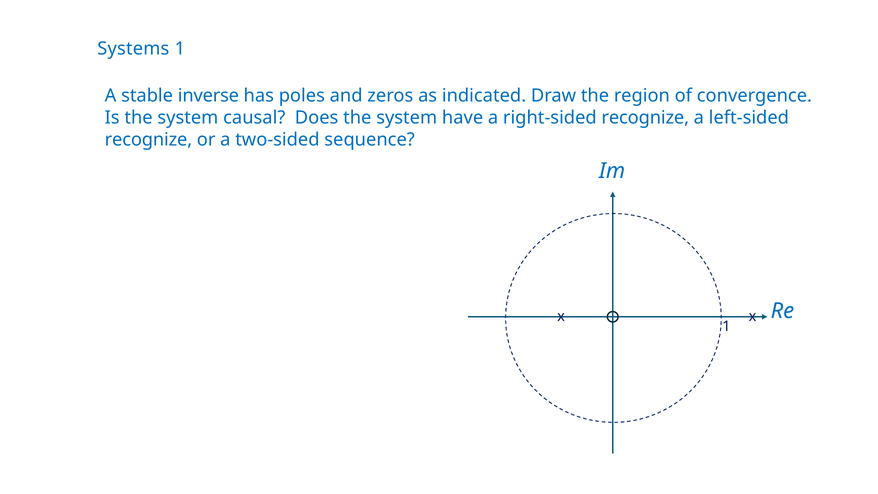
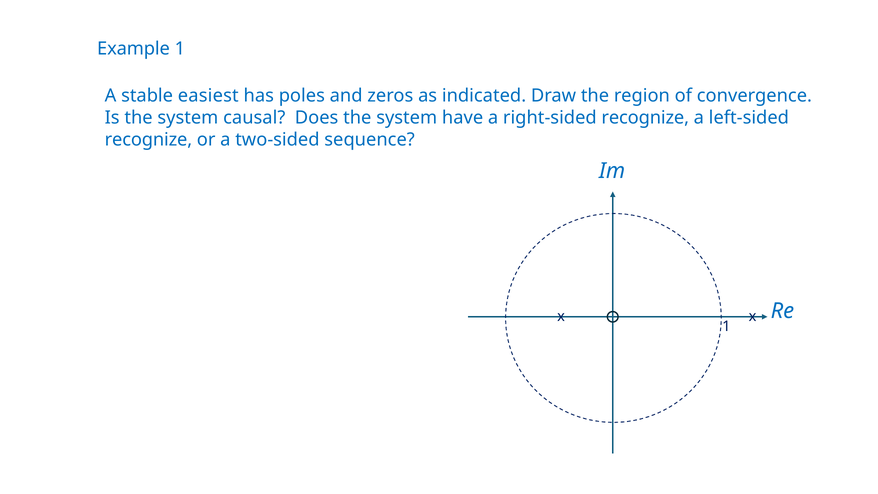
Systems: Systems -> Example
inverse: inverse -> easiest
